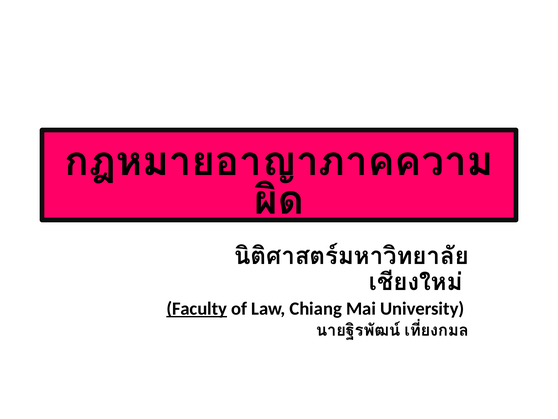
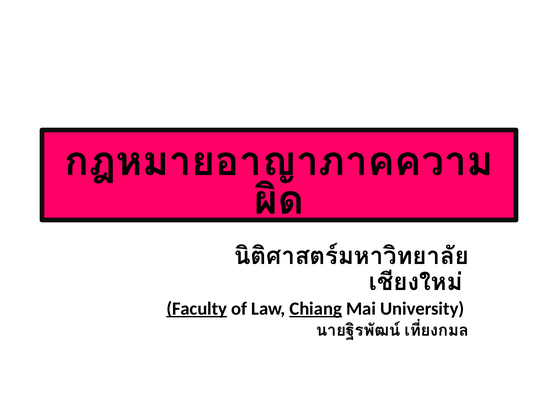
Chiang underline: none -> present
